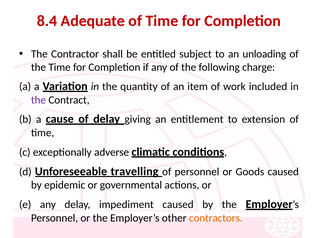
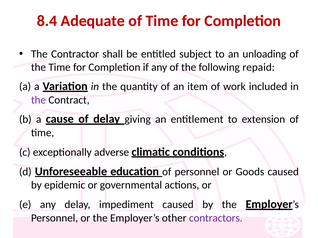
charge: charge -> repaid
travelling: travelling -> education
contractors colour: orange -> purple
